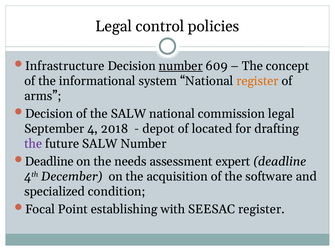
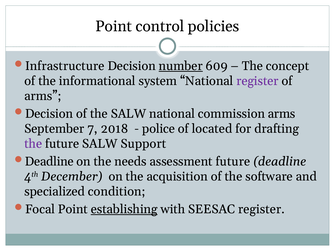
Legal at (114, 26): Legal -> Point
register at (257, 81) colour: orange -> purple
commission legal: legal -> arms
4: 4 -> 7
depot: depot -> police
SALW Number: Number -> Support
assessment expert: expert -> future
establishing underline: none -> present
